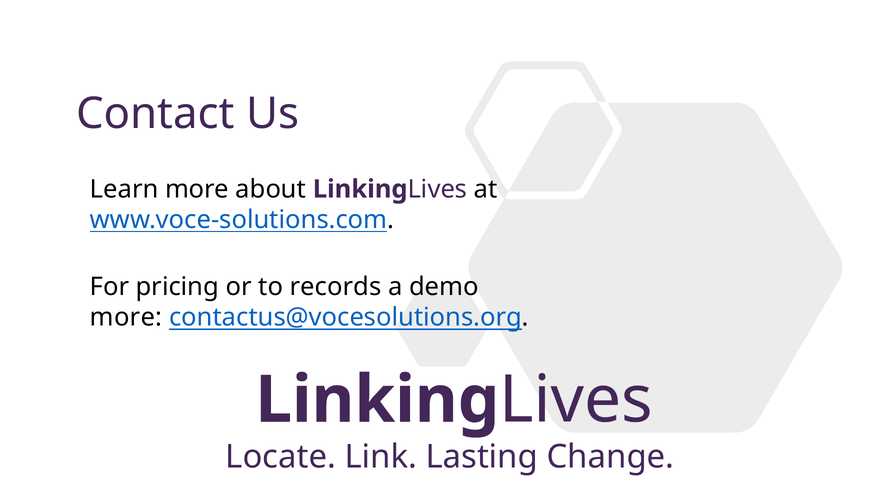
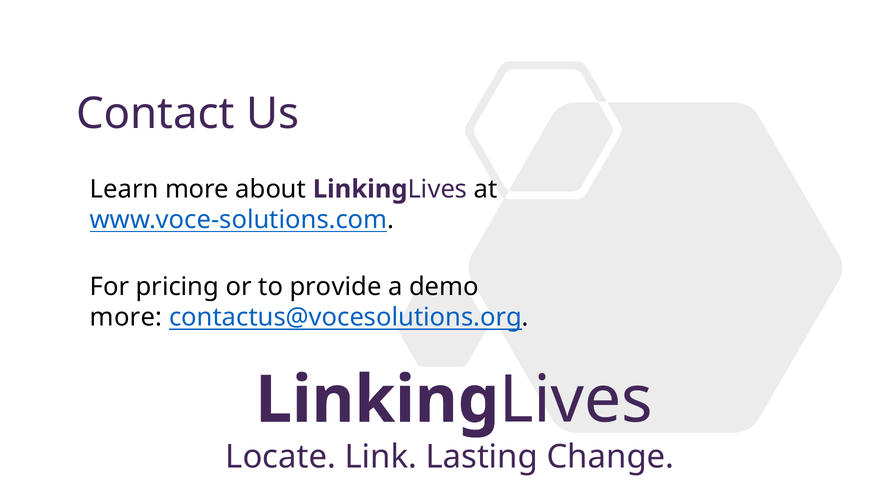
records: records -> provide
